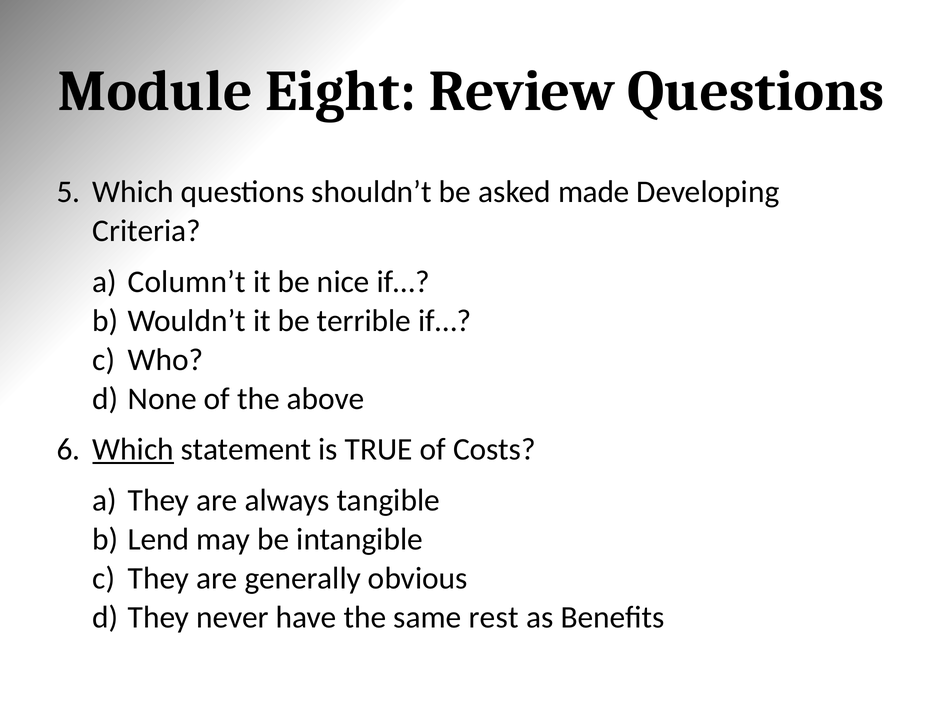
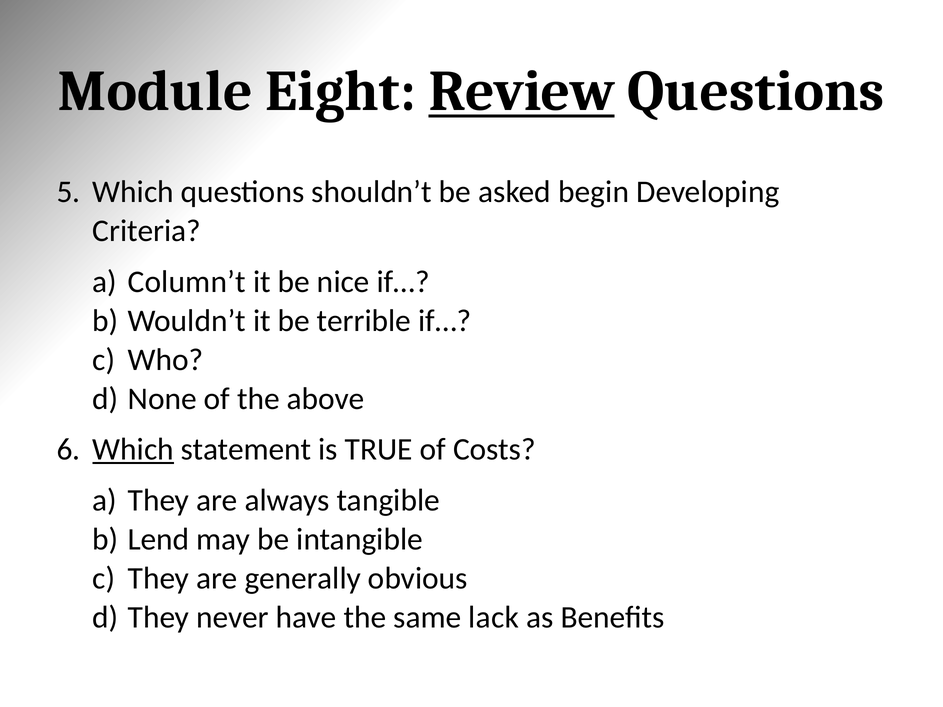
Review underline: none -> present
made: made -> begin
rest: rest -> lack
